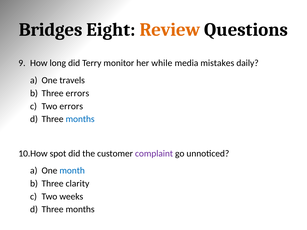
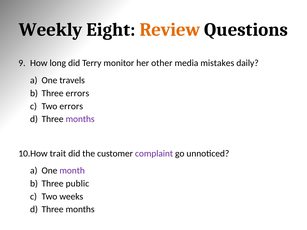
Bridges: Bridges -> Weekly
while: while -> other
months at (80, 119) colour: blue -> purple
spot: spot -> trait
month colour: blue -> purple
clarity: clarity -> public
